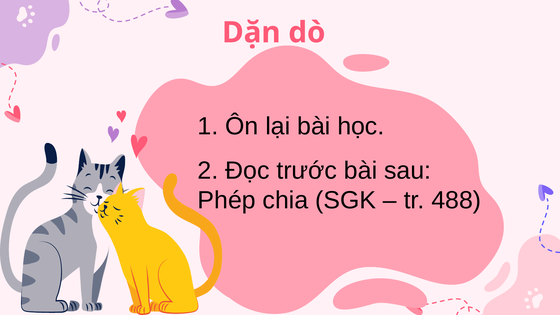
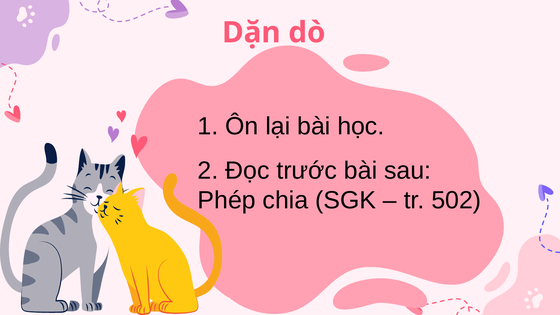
488: 488 -> 502
